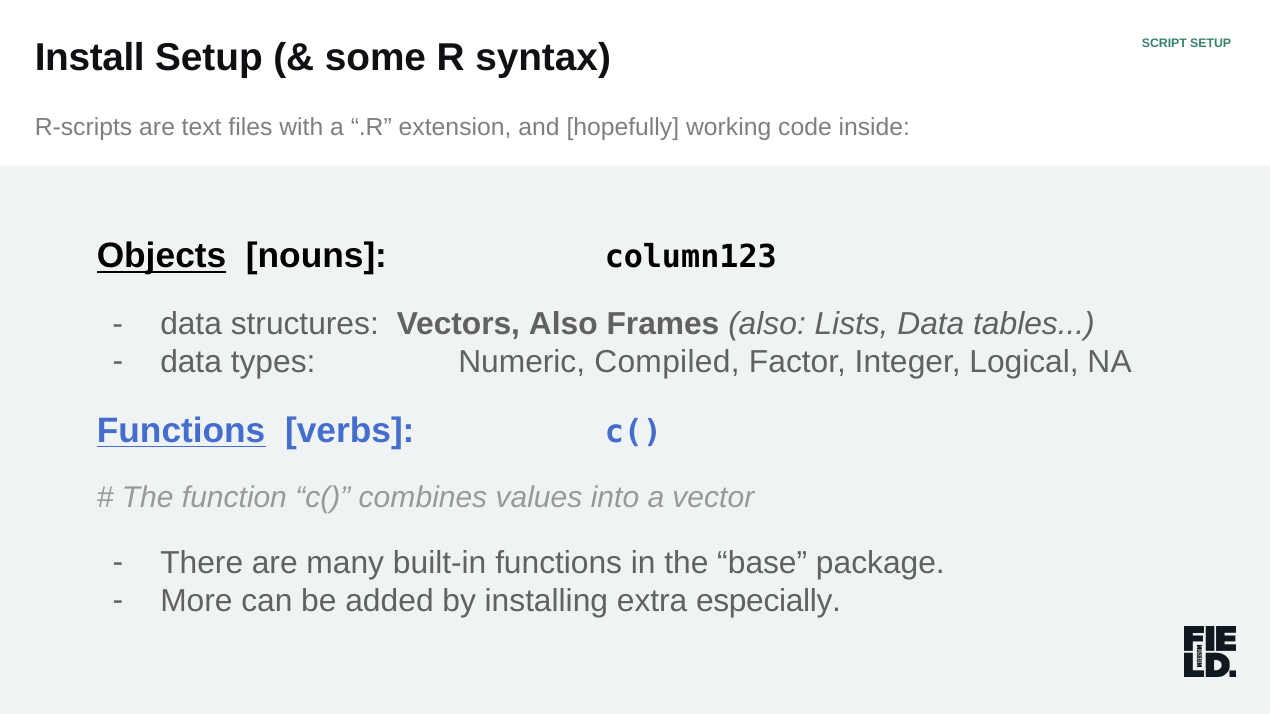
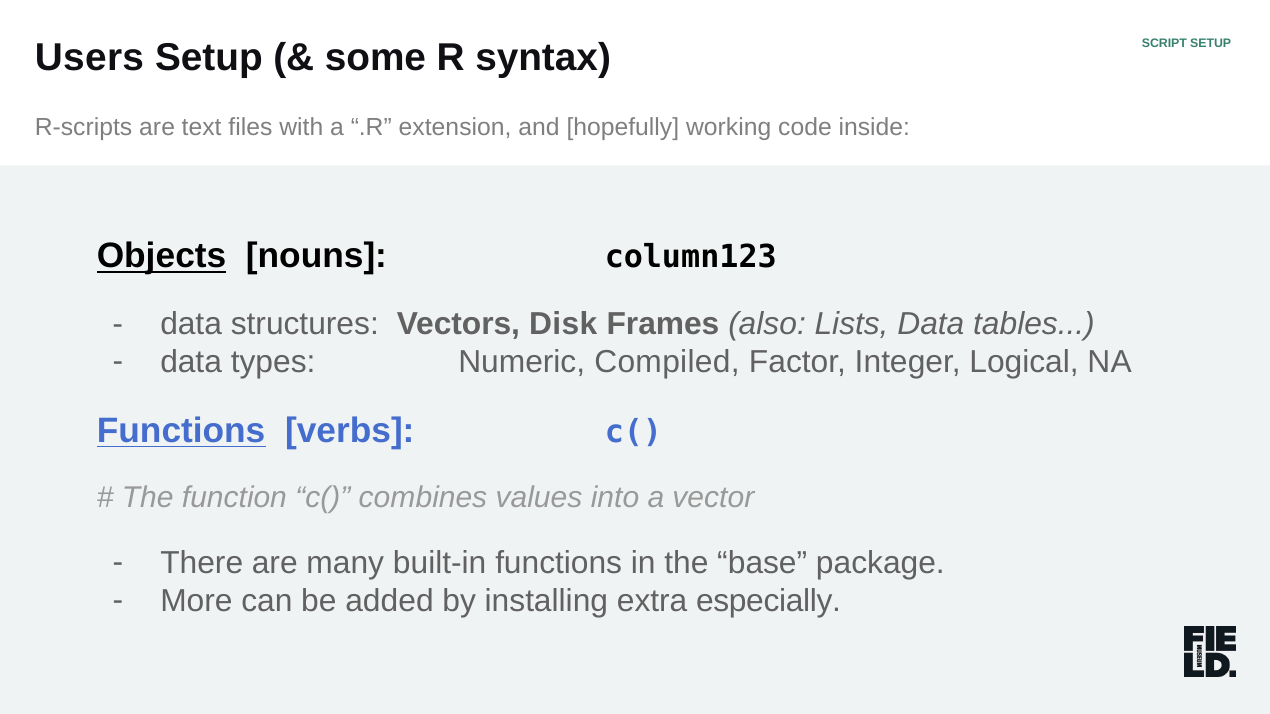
Install: Install -> Users
Vectors Also: Also -> Disk
